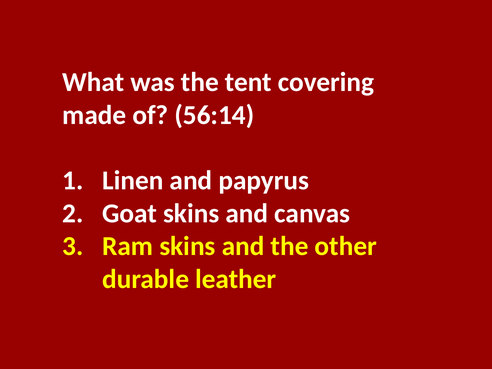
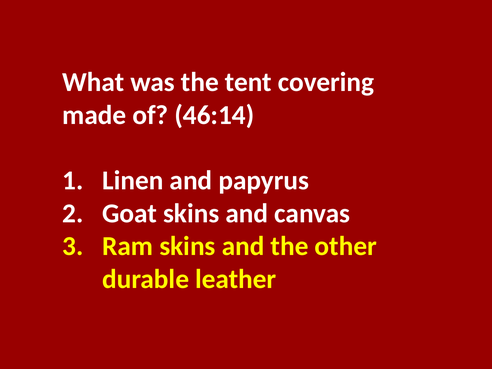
56:14: 56:14 -> 46:14
